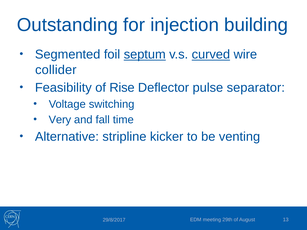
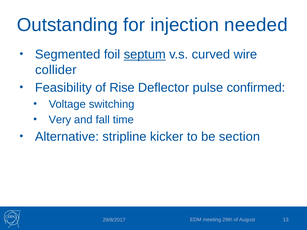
building: building -> needed
curved underline: present -> none
separator: separator -> confirmed
venting: venting -> section
